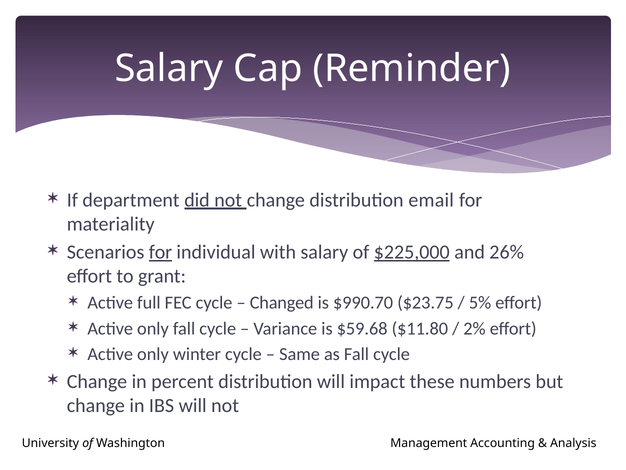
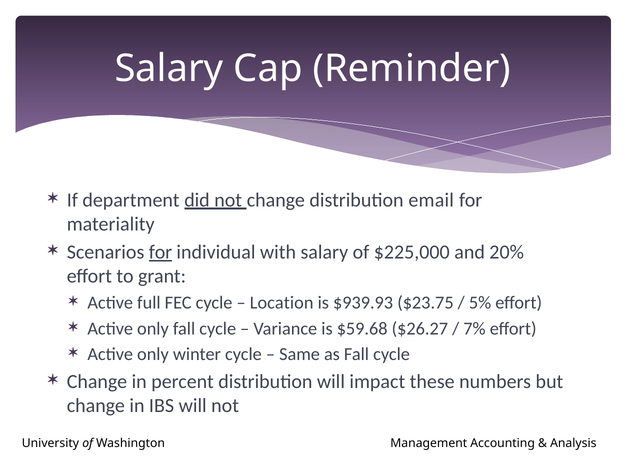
$225,000 underline: present -> none
26%: 26% -> 20%
Changed: Changed -> Location
$990.70: $990.70 -> $939.93
$11.80: $11.80 -> $26.27
2%: 2% -> 7%
